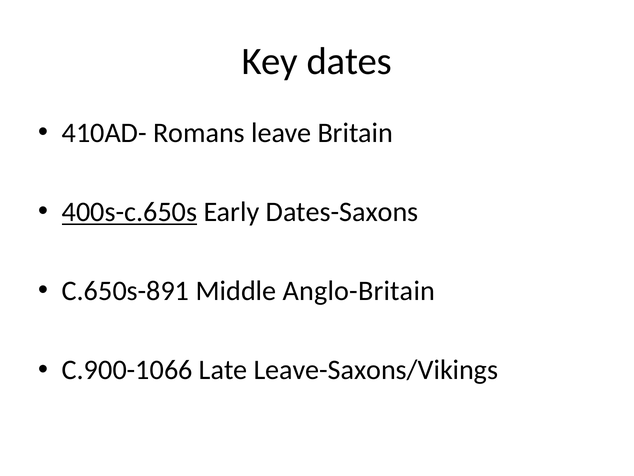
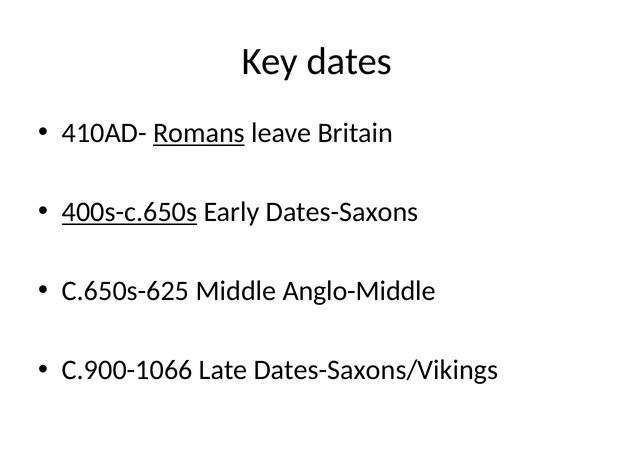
Romans underline: none -> present
C.650s-891: C.650s-891 -> C.650s-625
Anglo-Britain: Anglo-Britain -> Anglo-Middle
Leave-Saxons/Vikings: Leave-Saxons/Vikings -> Dates-Saxons/Vikings
